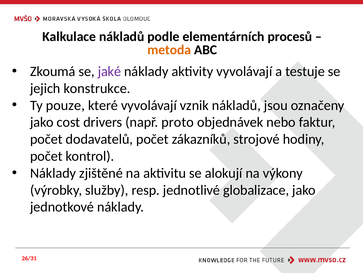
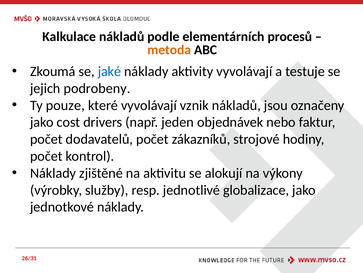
jaké colour: purple -> blue
konstrukce: konstrukce -> podrobeny
proto: proto -> jeden
